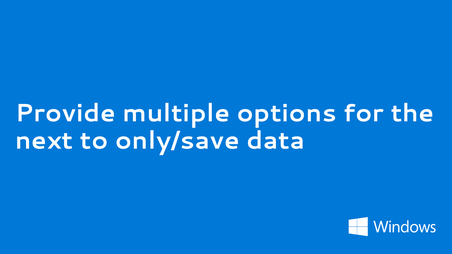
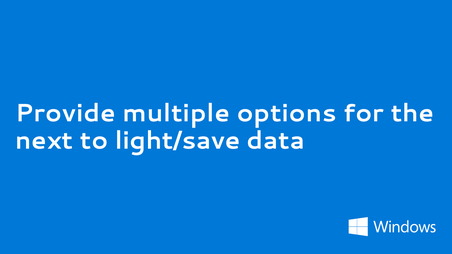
only/save: only/save -> light/save
